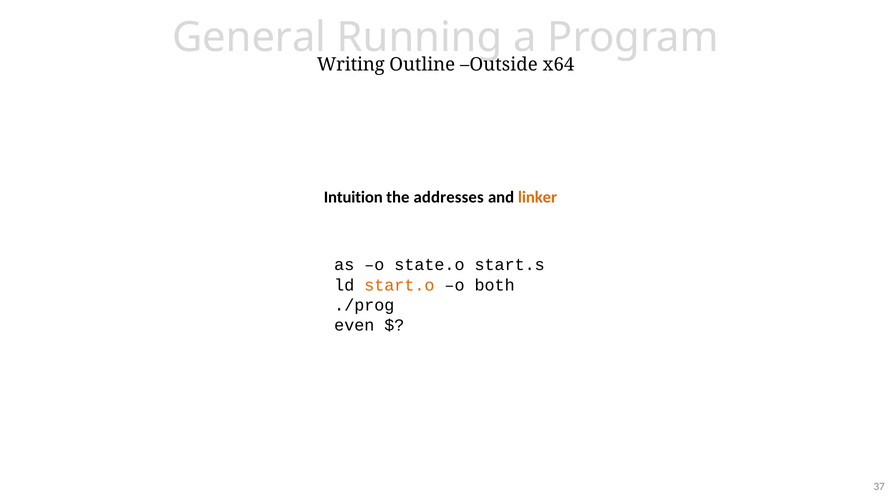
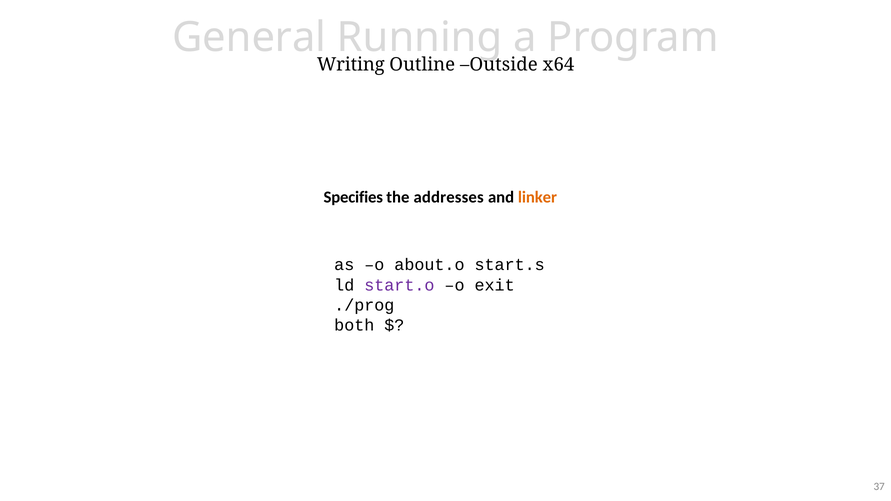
Intuition: Intuition -> Specifies
state.o: state.o -> about.o
start.o colour: orange -> purple
both: both -> exit
even: even -> both
